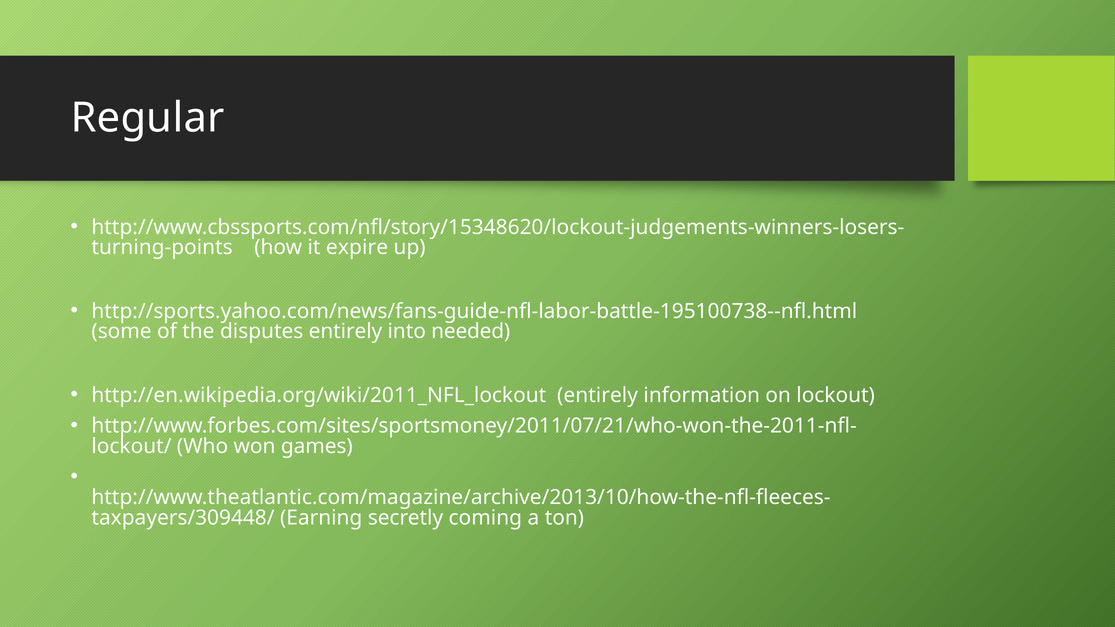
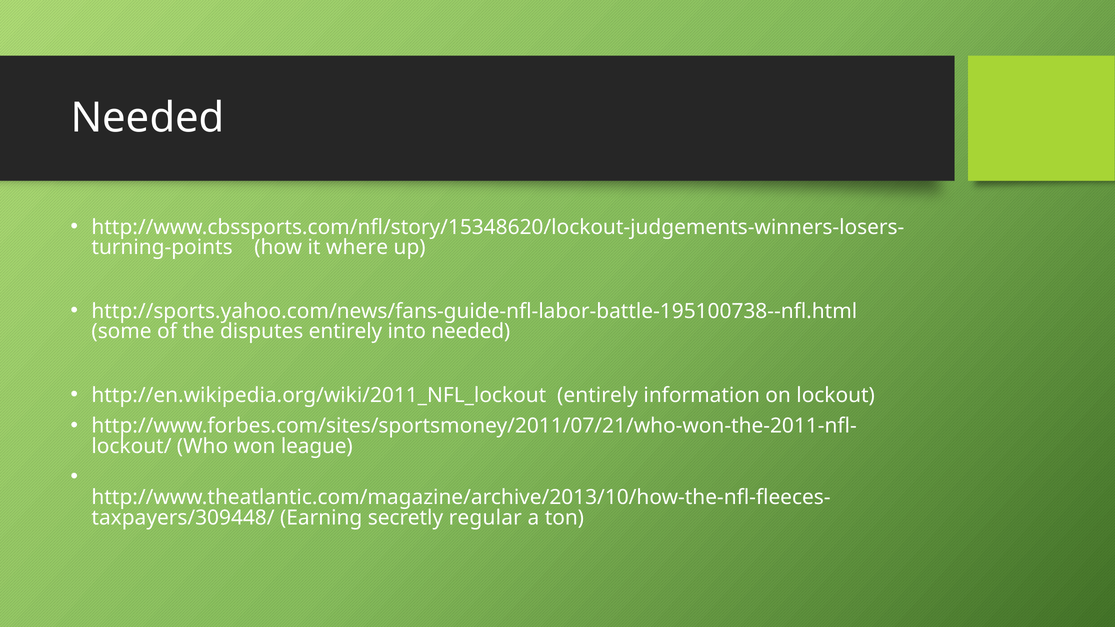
Regular at (148, 118): Regular -> Needed
expire: expire -> where
games: games -> league
coming: coming -> regular
